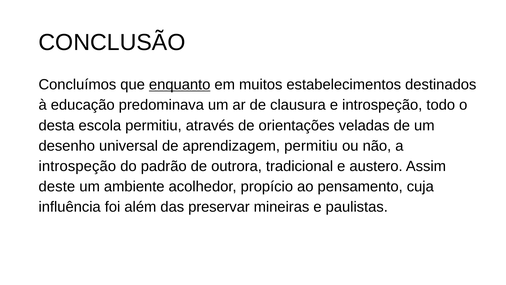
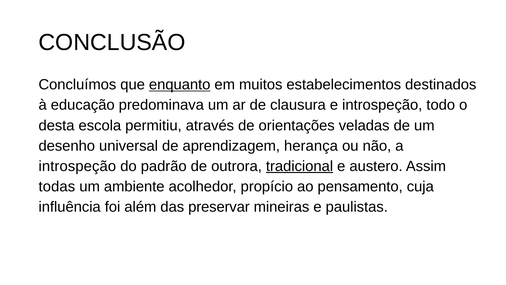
aprendizagem permitiu: permitiu -> herança
tradicional underline: none -> present
deste: deste -> todas
